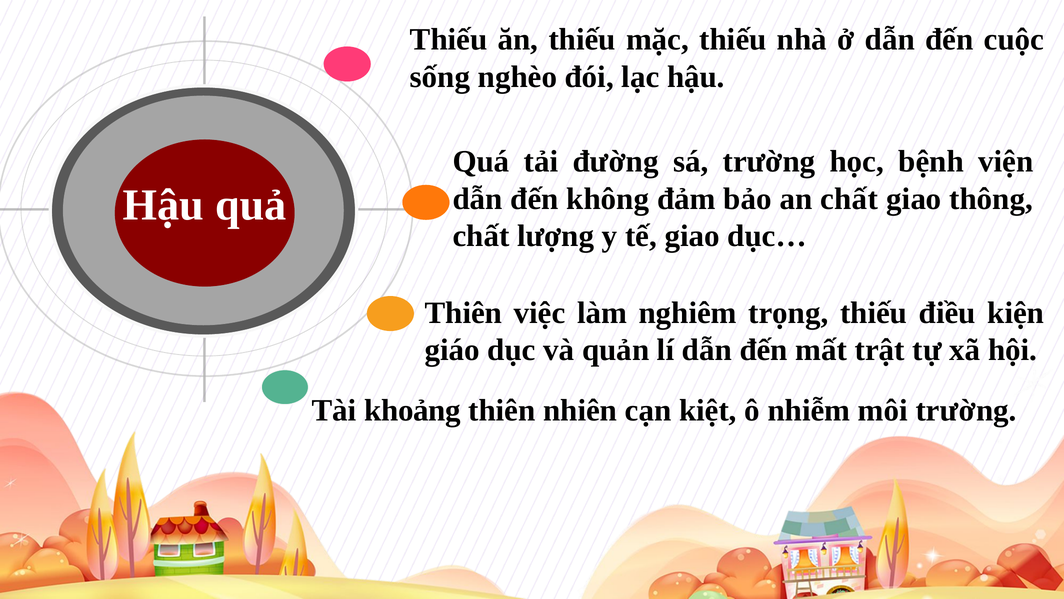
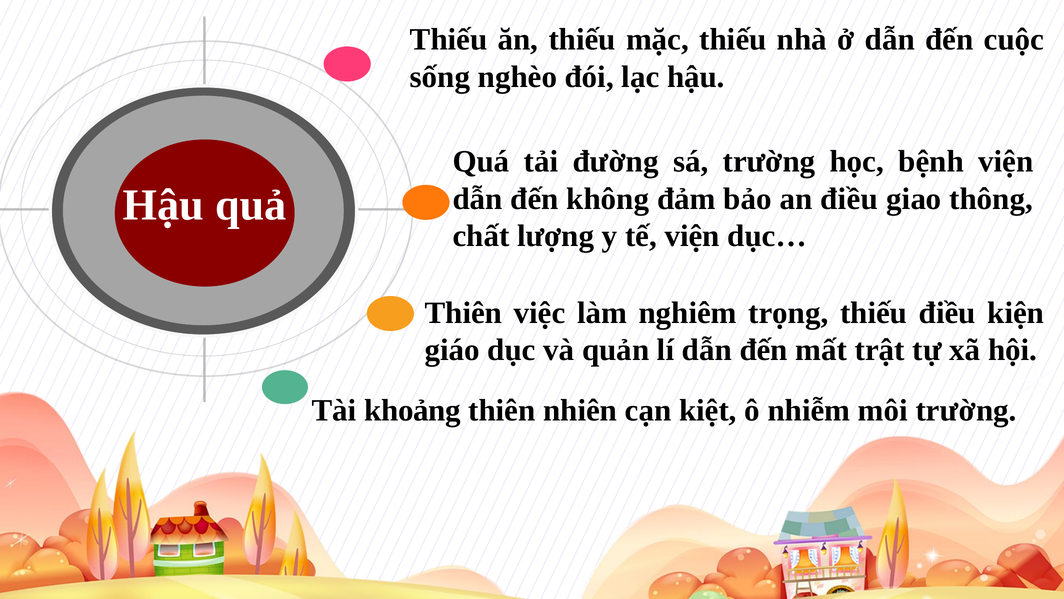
an chất: chất -> điều
tế giao: giao -> viện
